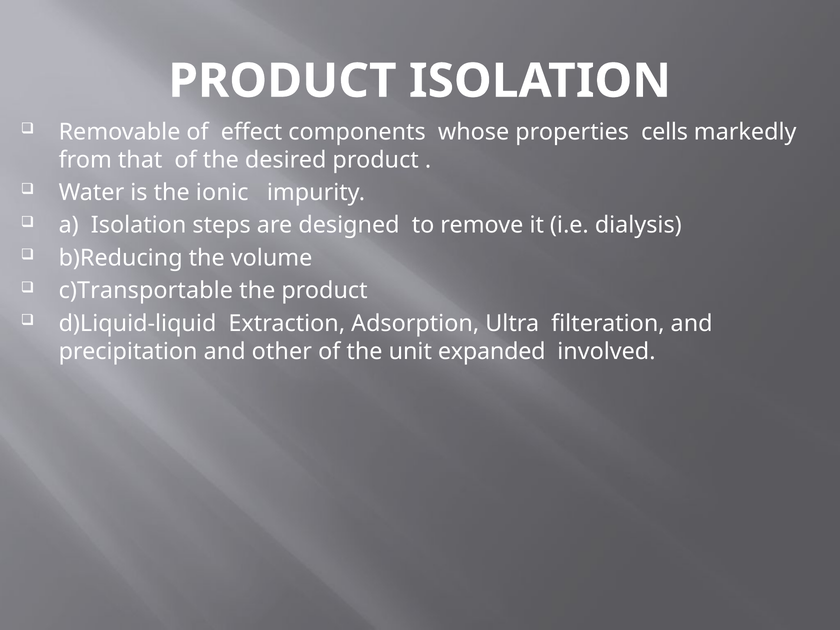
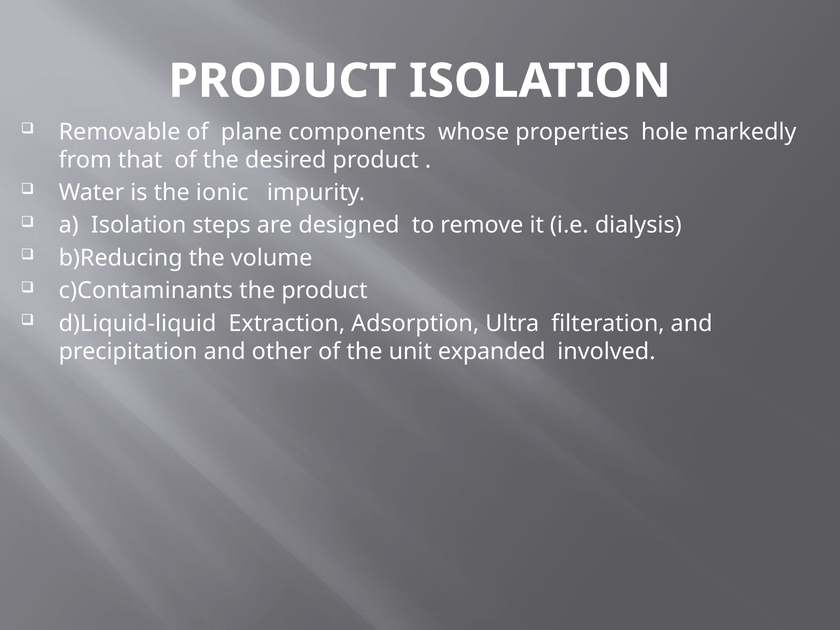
effect: effect -> plane
cells: cells -> hole
c)Transportable: c)Transportable -> c)Contaminants
